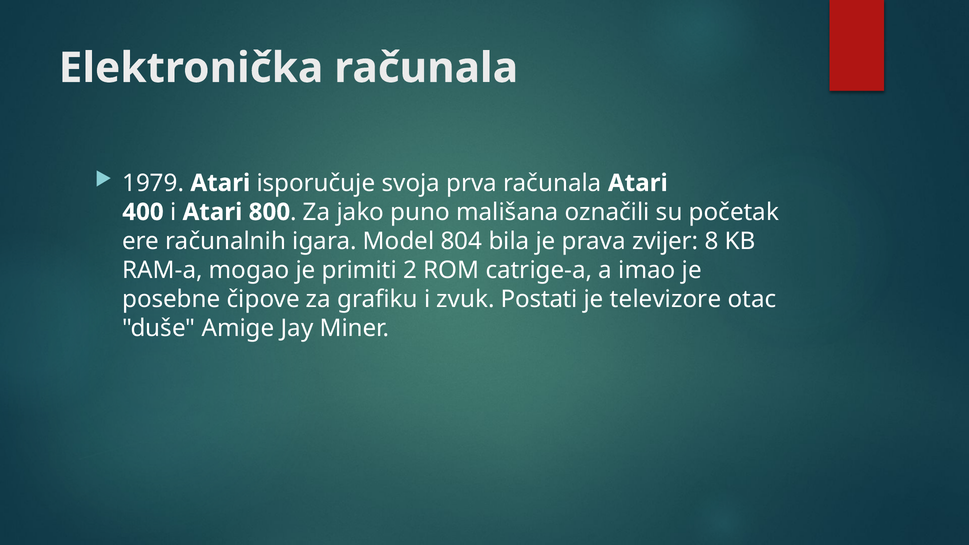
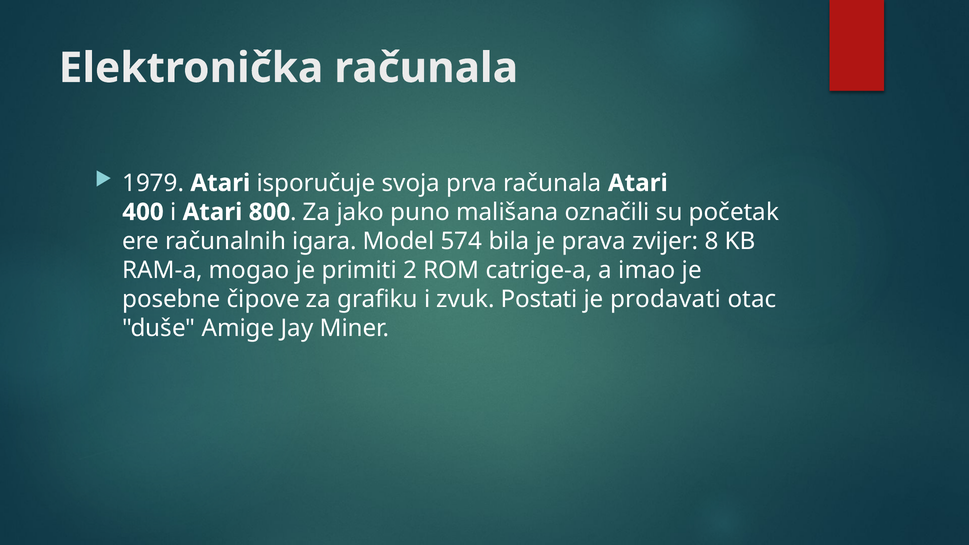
804: 804 -> 574
televizore: televizore -> prodavati
